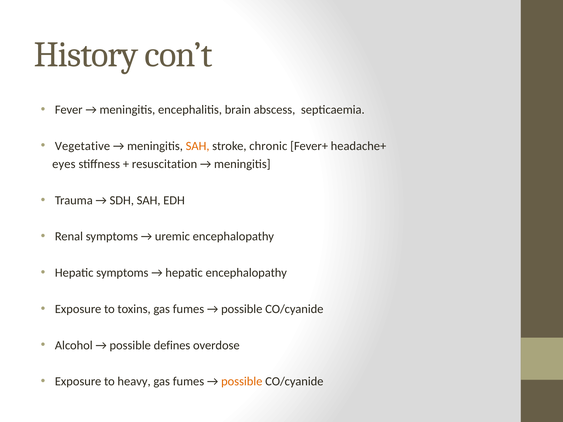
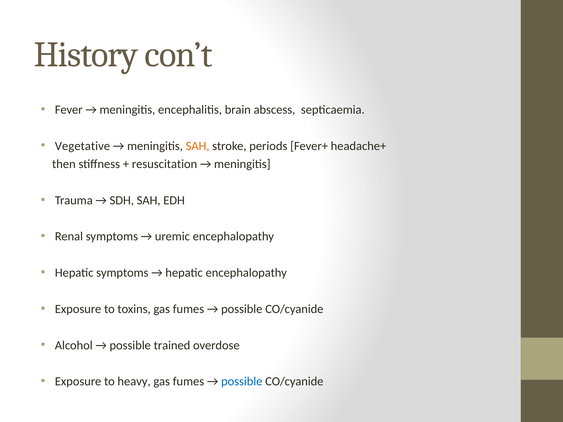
chronic: chronic -> periods
eyes: eyes -> then
defines: defines -> trained
possible at (242, 382) colour: orange -> blue
